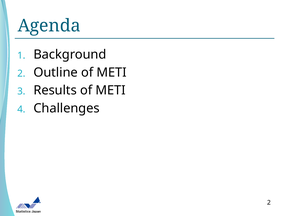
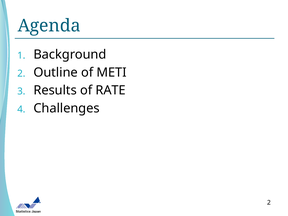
Results of METI: METI -> RATE
